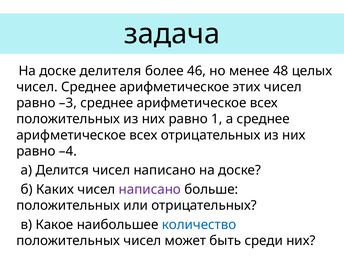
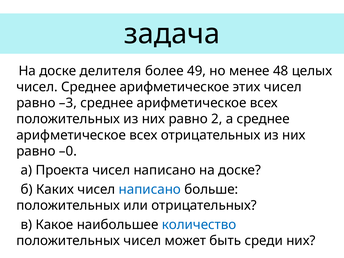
46: 46 -> 49
1: 1 -> 2
–4: –4 -> –0
Делится: Делится -> Проекта
написано at (150, 189) colour: purple -> blue
